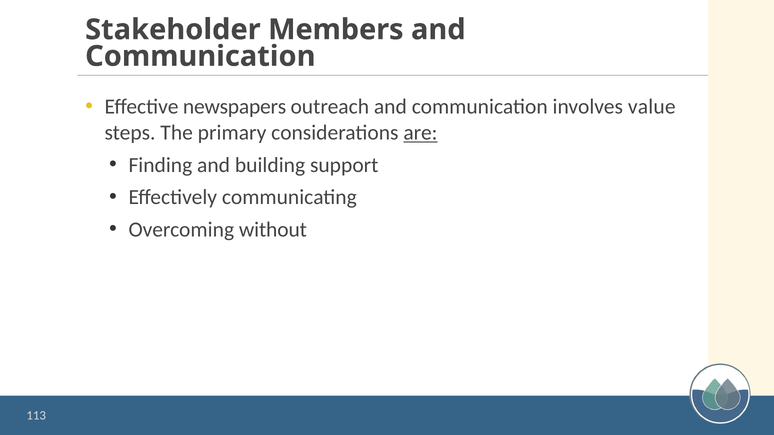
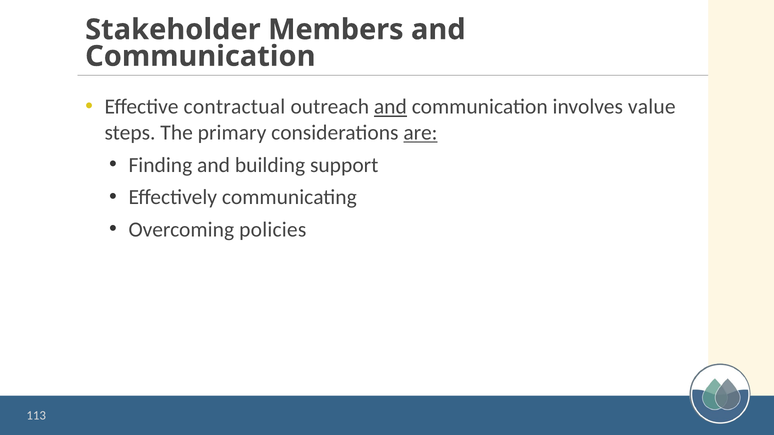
newspapers: newspapers -> contractual
and at (390, 107) underline: none -> present
without: without -> policies
